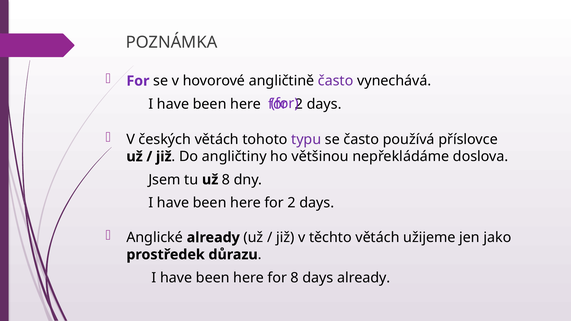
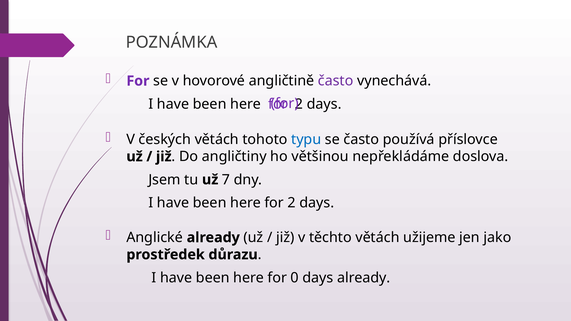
typu colour: purple -> blue
už 8: 8 -> 7
for 8: 8 -> 0
